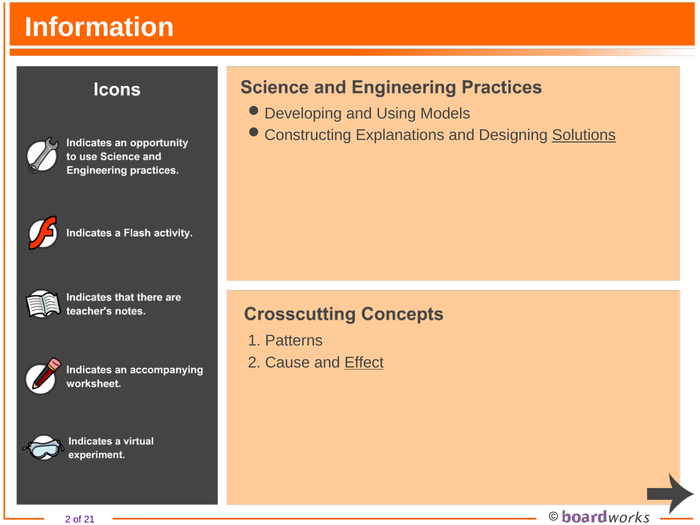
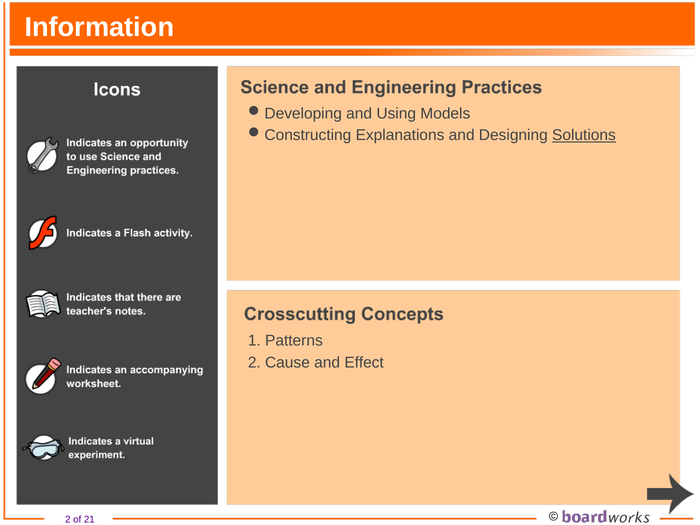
Effect underline: present -> none
